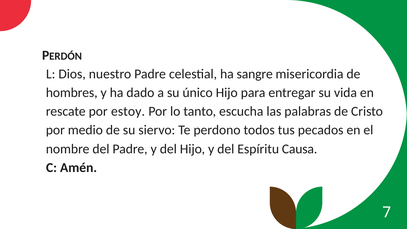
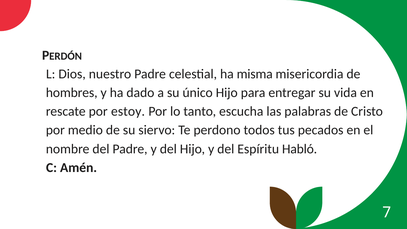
sangre: sangre -> misma
Causa: Causa -> Habló
